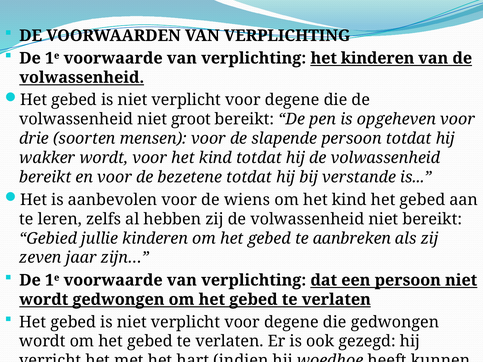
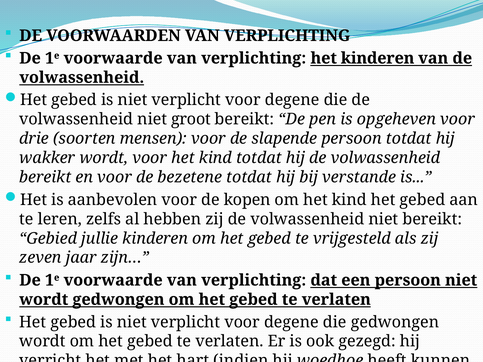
wiens: wiens -> kopen
aanbreken: aanbreken -> vrijgesteld
